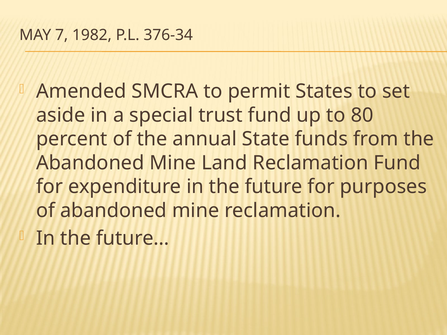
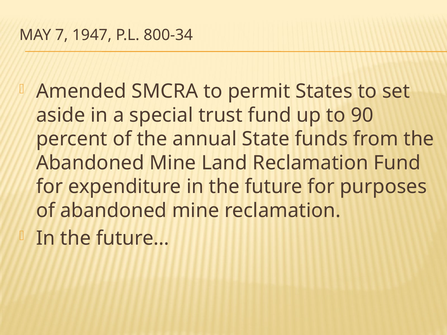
1982: 1982 -> 1947
376-34: 376-34 -> 800-34
80: 80 -> 90
